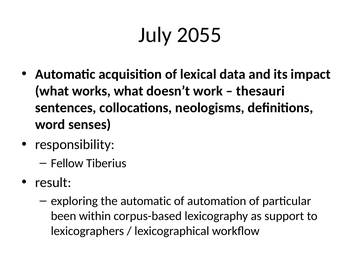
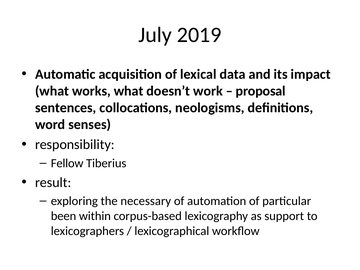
2055: 2055 -> 2019
thesauri: thesauri -> proposal
the automatic: automatic -> necessary
